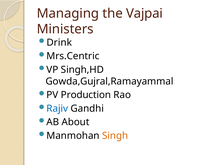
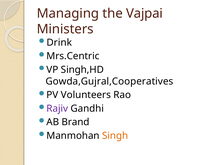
Gowda,Gujral,Ramayammal: Gowda,Gujral,Ramayammal -> Gowda,Gujral,Cooperatives
Production: Production -> Volunteers
Rajiv colour: blue -> purple
About: About -> Brand
